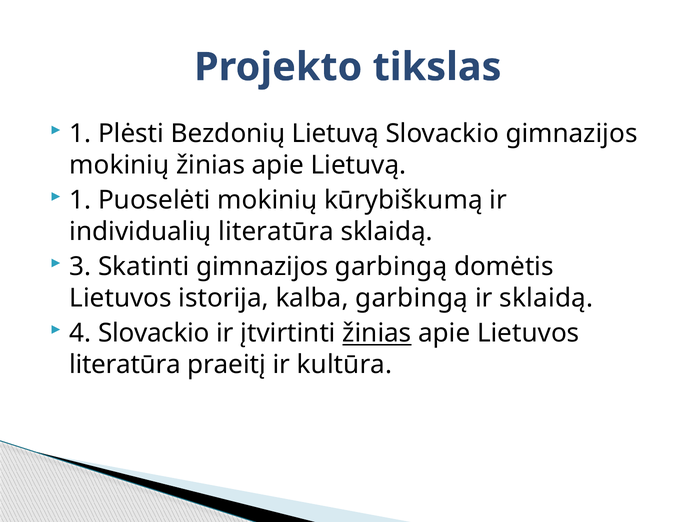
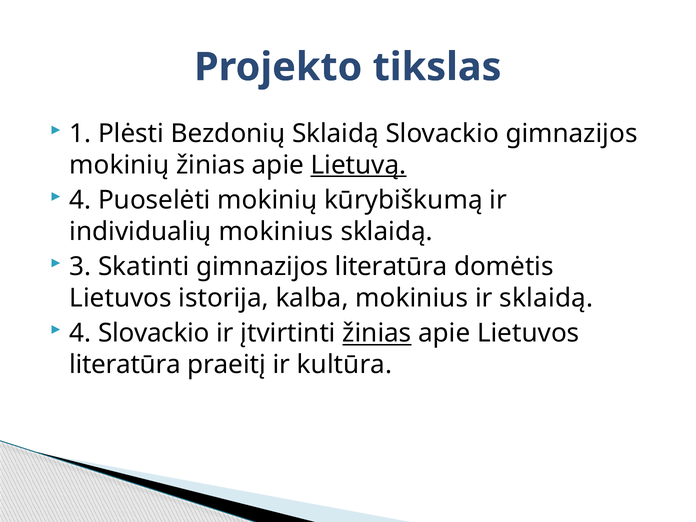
Bezdonių Lietuvą: Lietuvą -> Sklaidą
Lietuvą at (358, 165) underline: none -> present
1 at (80, 200): 1 -> 4
individualių literatūra: literatūra -> mokinius
gimnazijos garbingą: garbingą -> literatūra
kalba garbingą: garbingą -> mokinius
